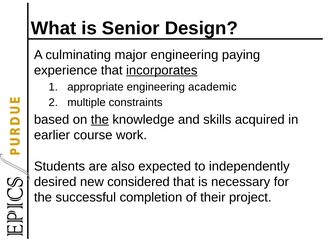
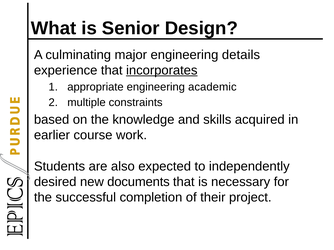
paying: paying -> details
the at (100, 120) underline: present -> none
considered: considered -> documents
